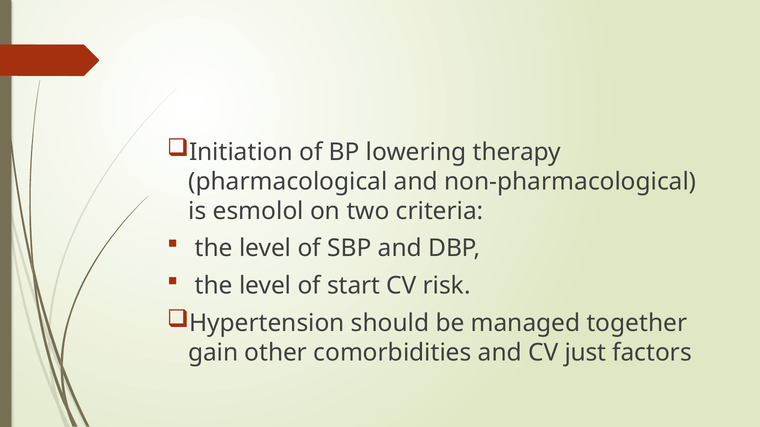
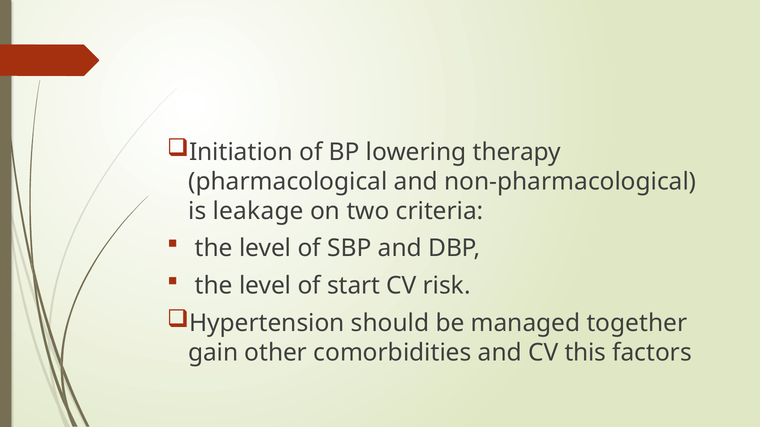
esmolol: esmolol -> leakage
just: just -> this
